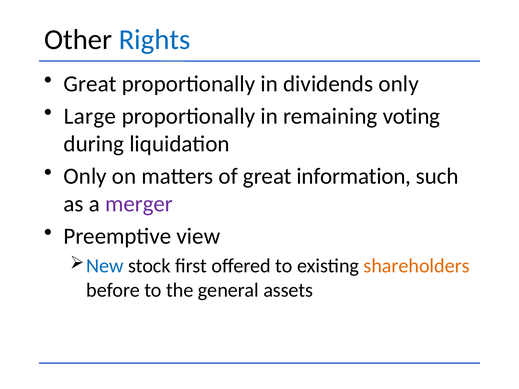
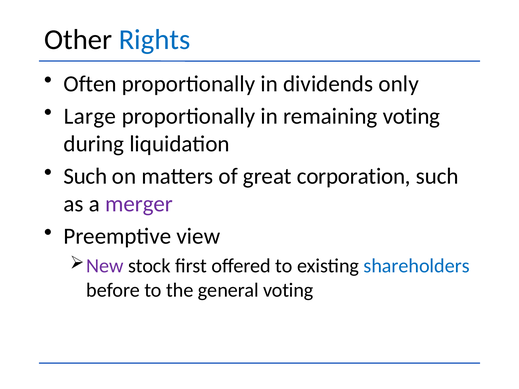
Great at (90, 84): Great -> Often
Only at (85, 176): Only -> Such
information: information -> corporation
New colour: blue -> purple
shareholders colour: orange -> blue
general assets: assets -> voting
